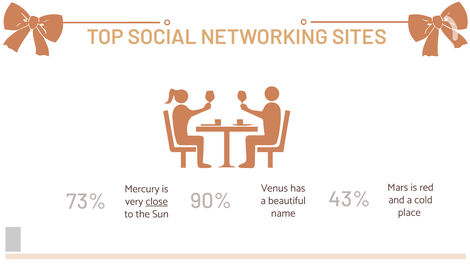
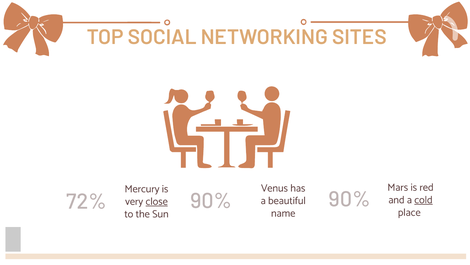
43% at (349, 199): 43% -> 90%
73%: 73% -> 72%
cold underline: none -> present
